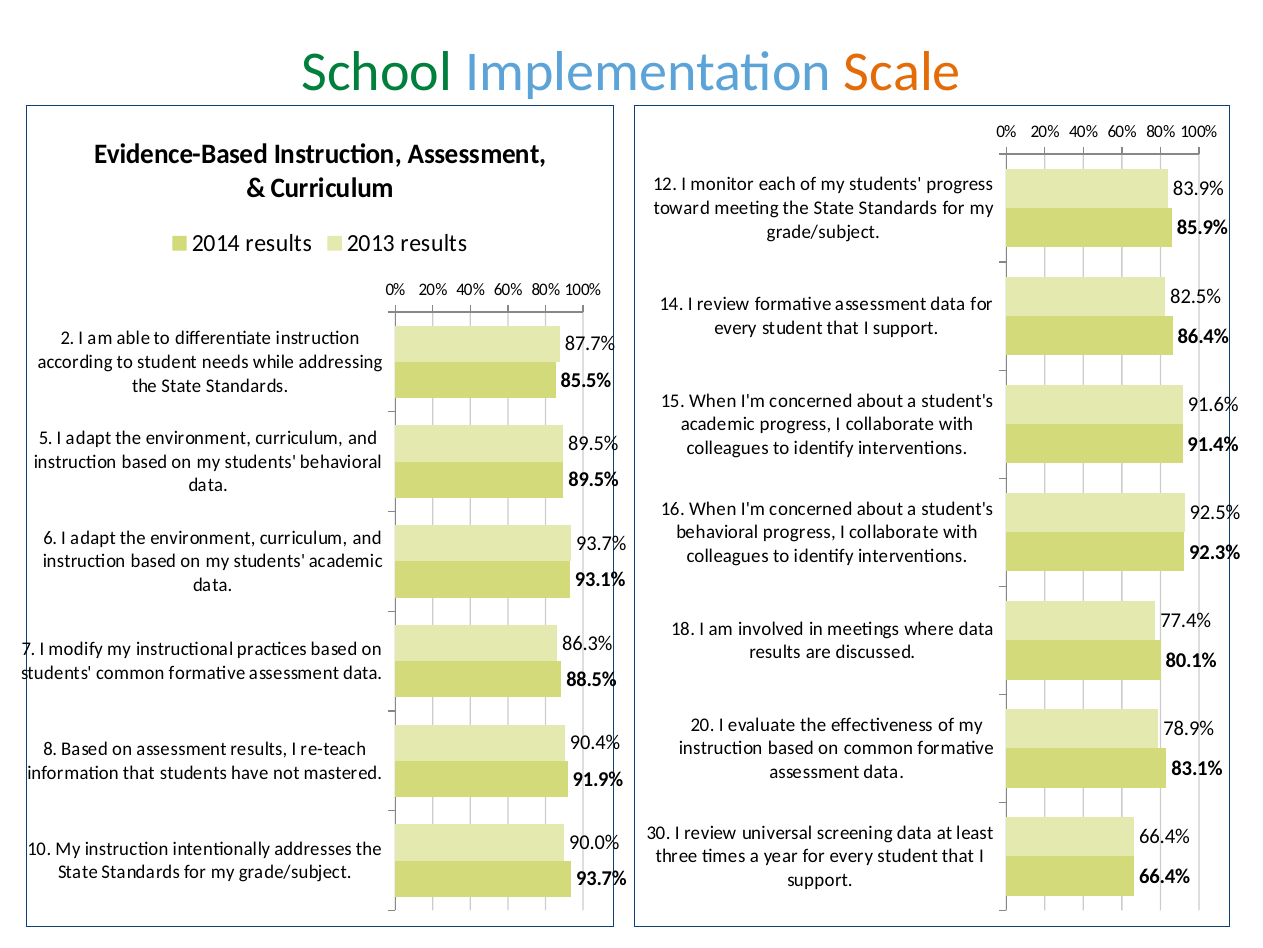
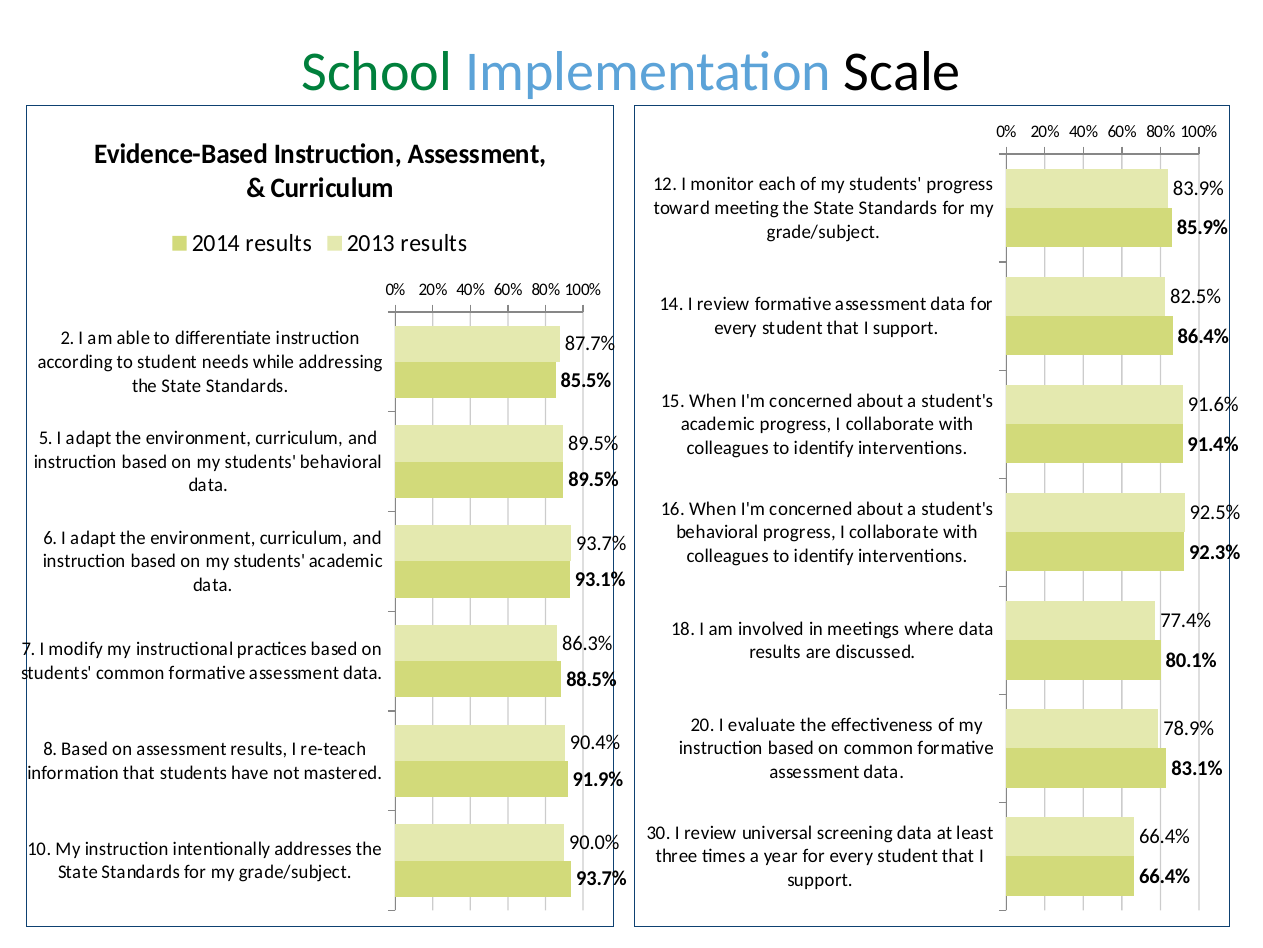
Scale colour: orange -> black
